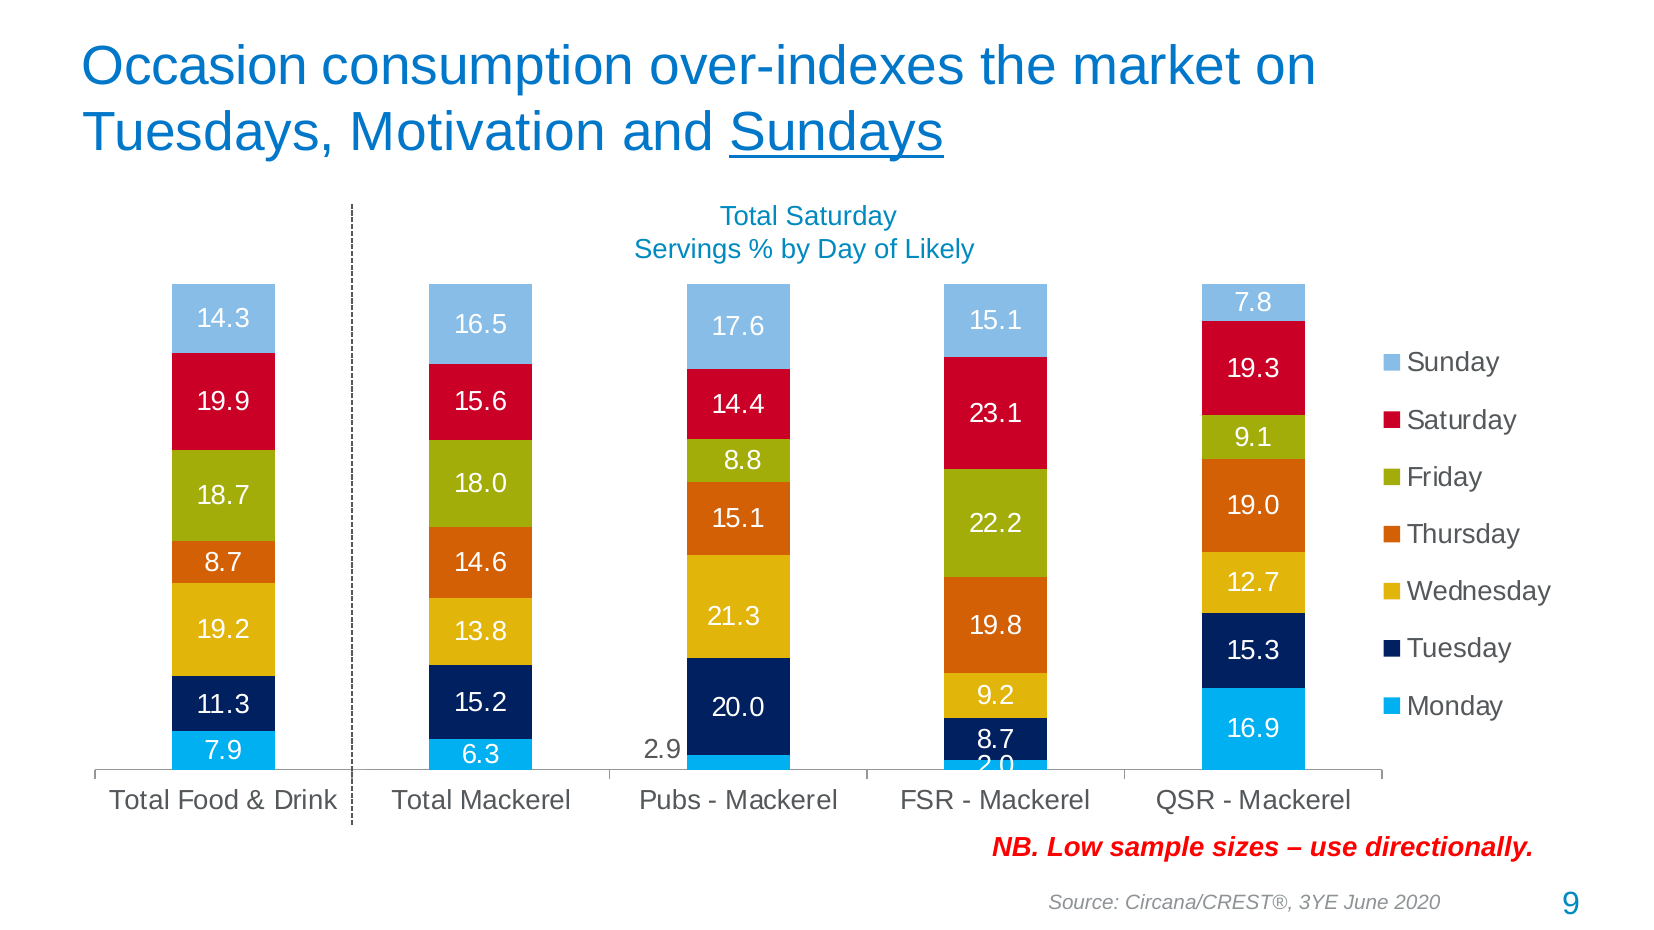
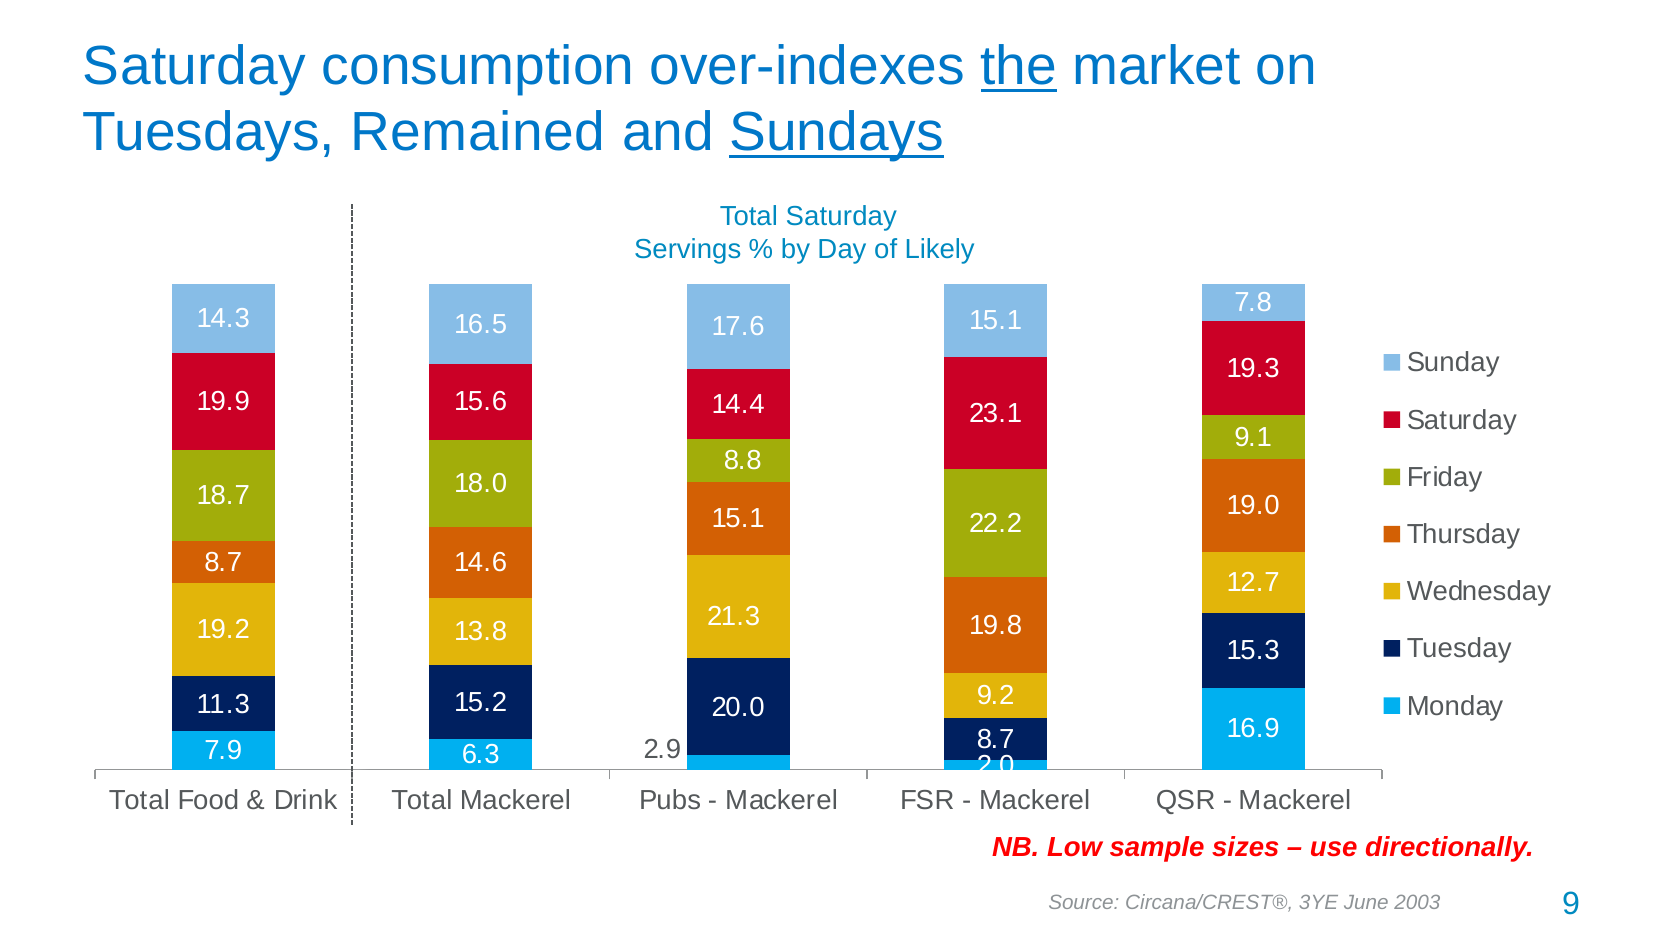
Occasion at (195, 67): Occasion -> Saturday
the underline: none -> present
Motivation: Motivation -> Remained
2020: 2020 -> 2003
